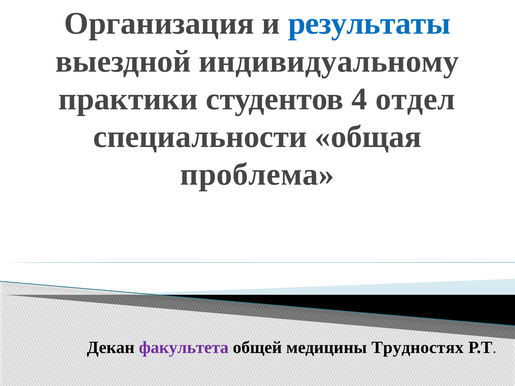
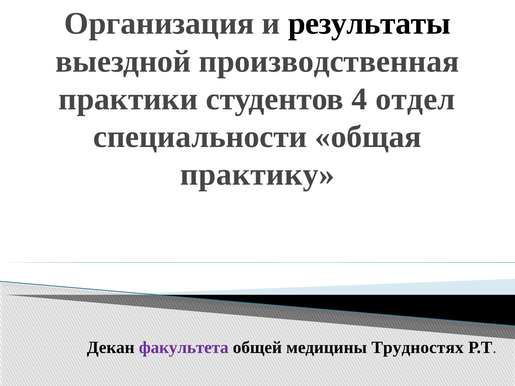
результаты colour: blue -> black
индивидуальному: индивидуальному -> производственная
проблема: проблема -> практику
